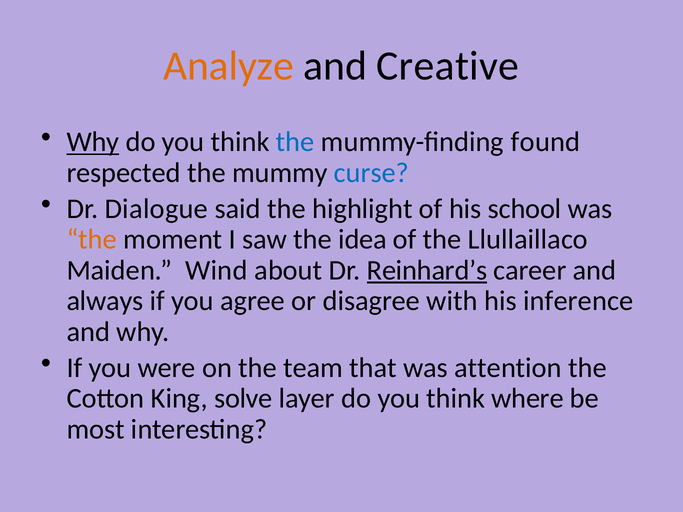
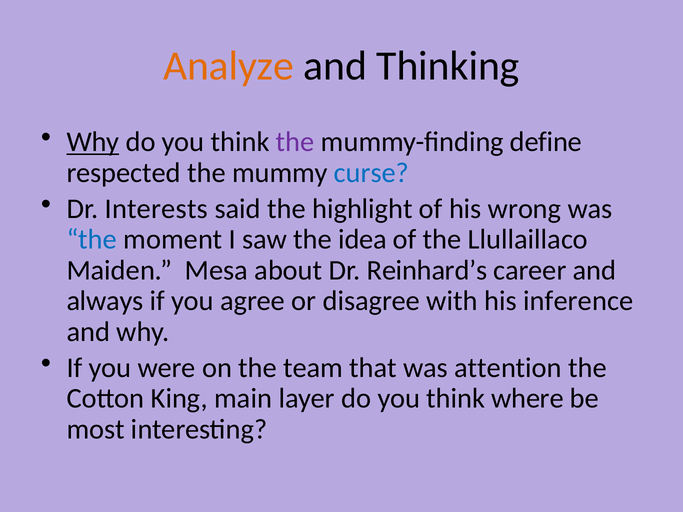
Creative: Creative -> Thinking
the at (295, 142) colour: blue -> purple
found: found -> define
Dialogue: Dialogue -> Interests
school: school -> wrong
the at (92, 240) colour: orange -> blue
Wind: Wind -> Mesa
Reinhard’s underline: present -> none
solve: solve -> main
